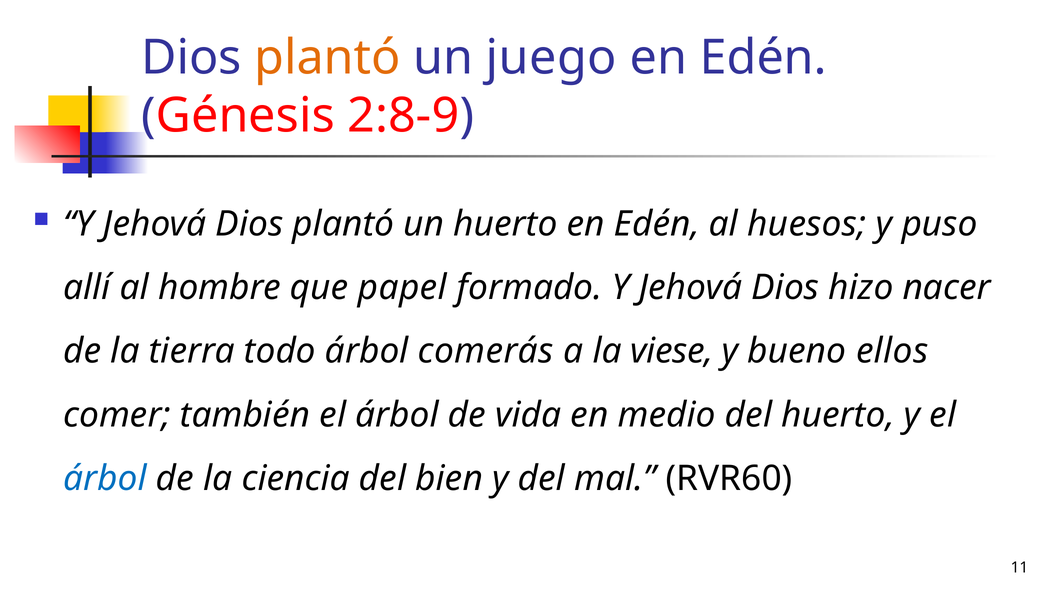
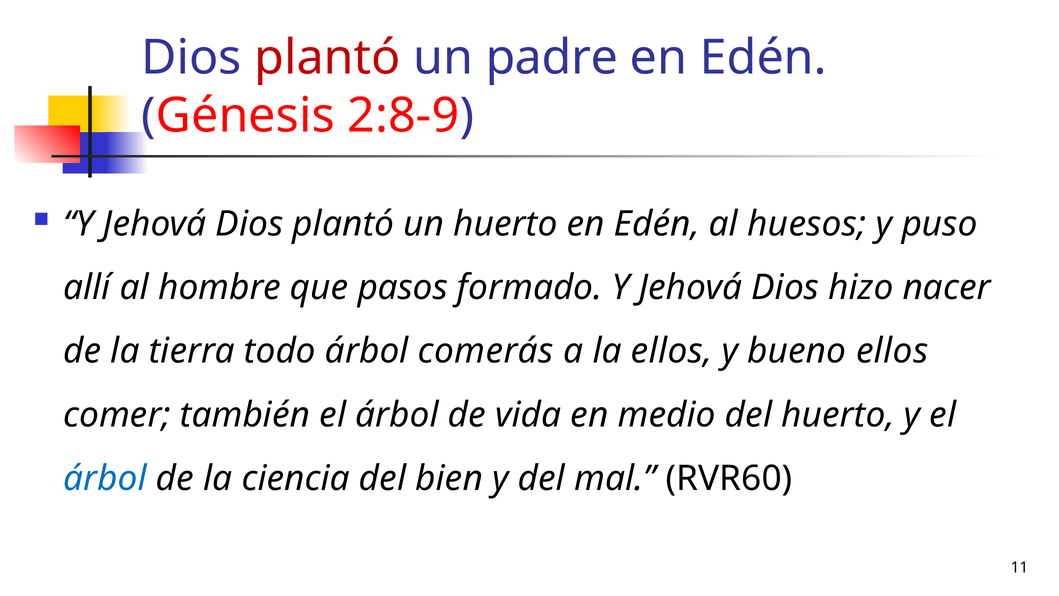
plantó at (328, 58) colour: orange -> red
juego: juego -> padre
papel: papel -> pasos
la viese: viese -> ellos
